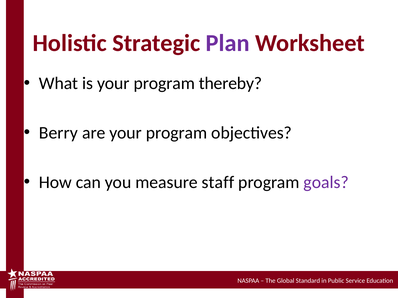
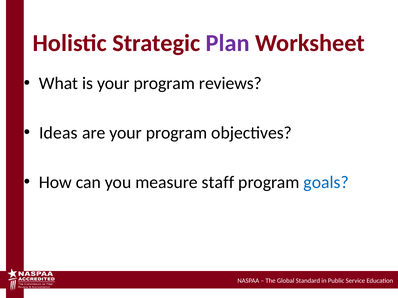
thereby: thereby -> reviews
Berry: Berry -> Ideas
goals colour: purple -> blue
